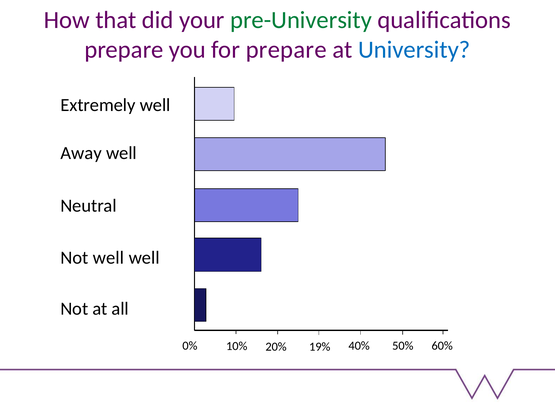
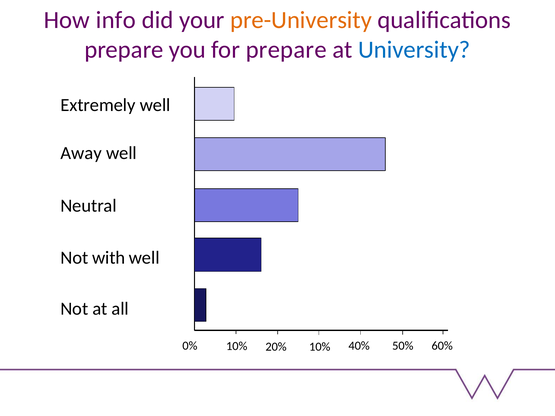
that: that -> info
pre-University colour: green -> orange
Not well: well -> with
20% 19%: 19% -> 10%
